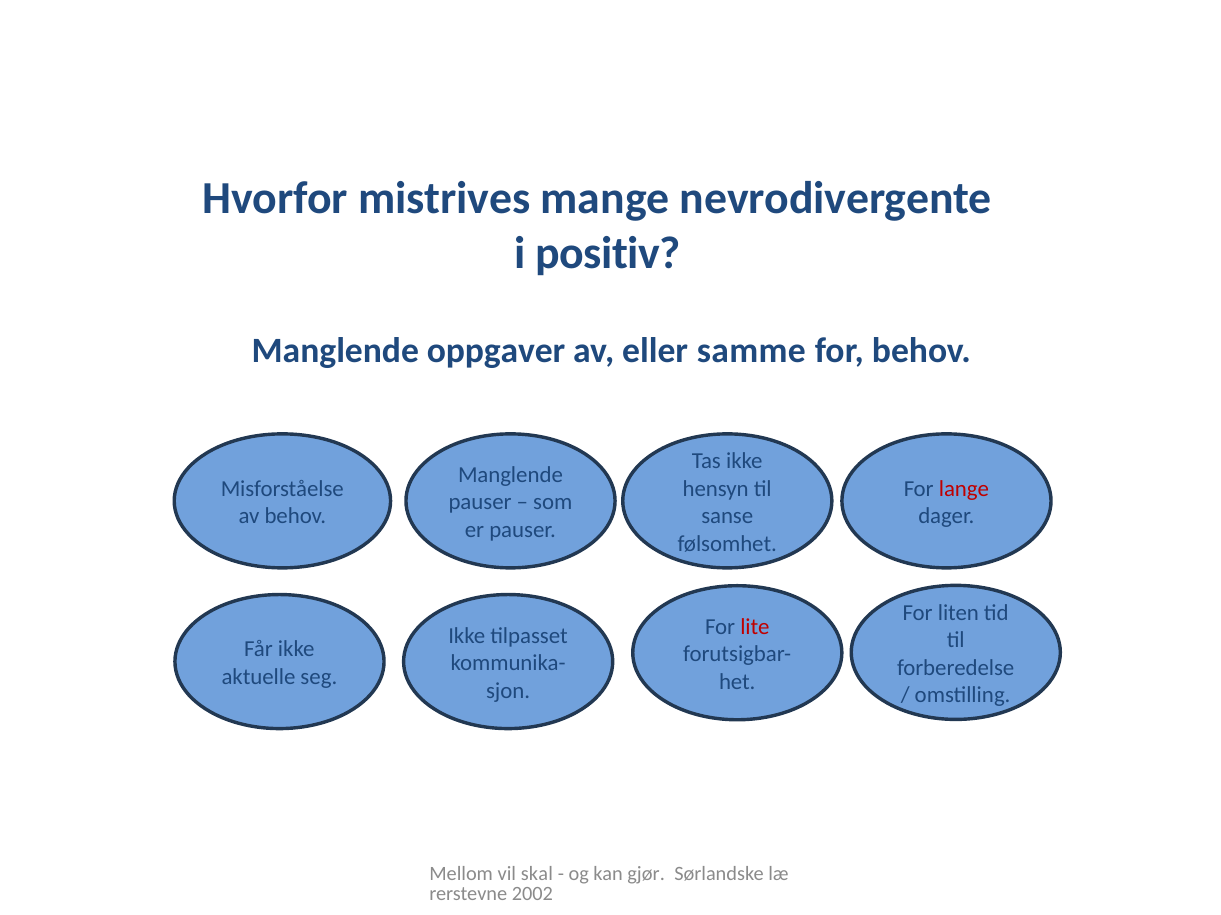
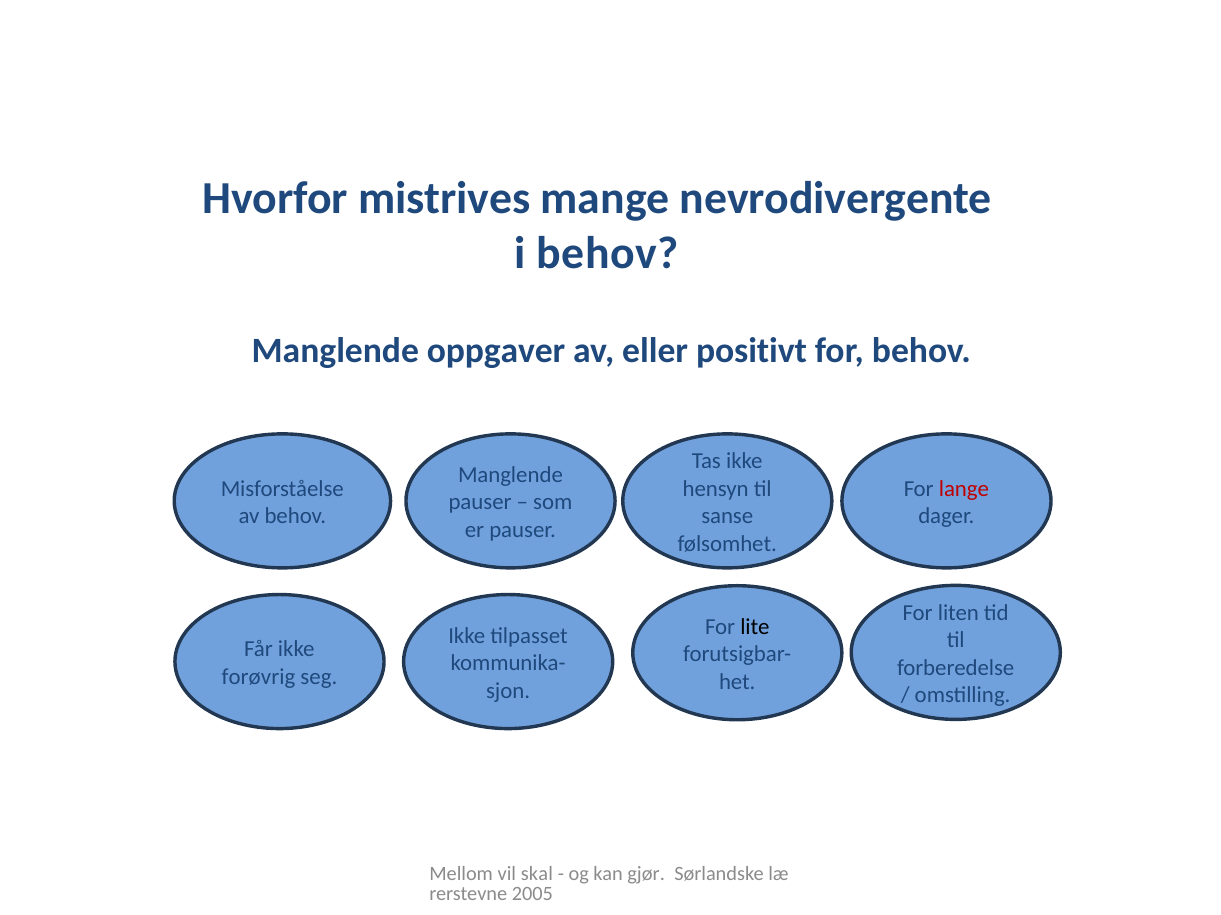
i positiv: positiv -> behov
samme: samme -> positivt
lite colour: red -> black
aktuelle: aktuelle -> forøvrig
2002: 2002 -> 2005
